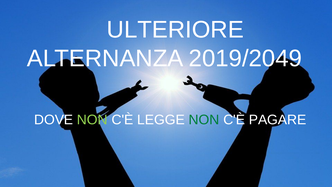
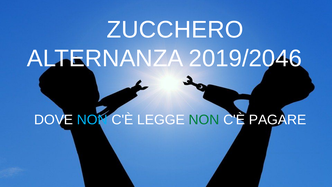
ULTERIORE: ULTERIORE -> ZUCCHERO
2019/2049: 2019/2049 -> 2019/2046
NON at (92, 120) colour: light green -> light blue
